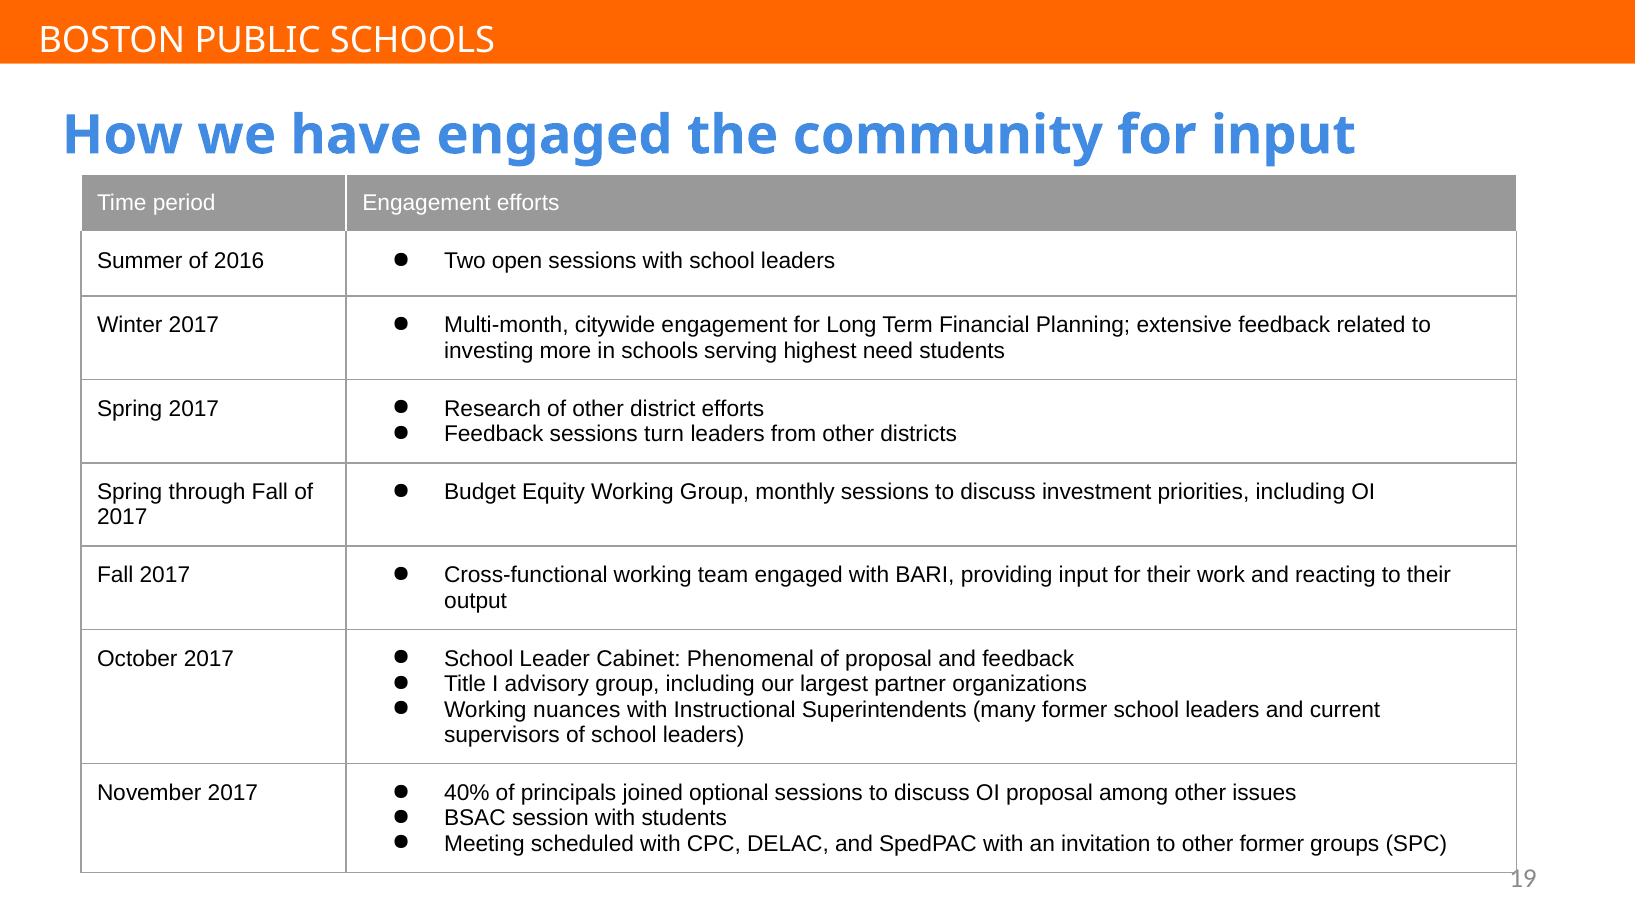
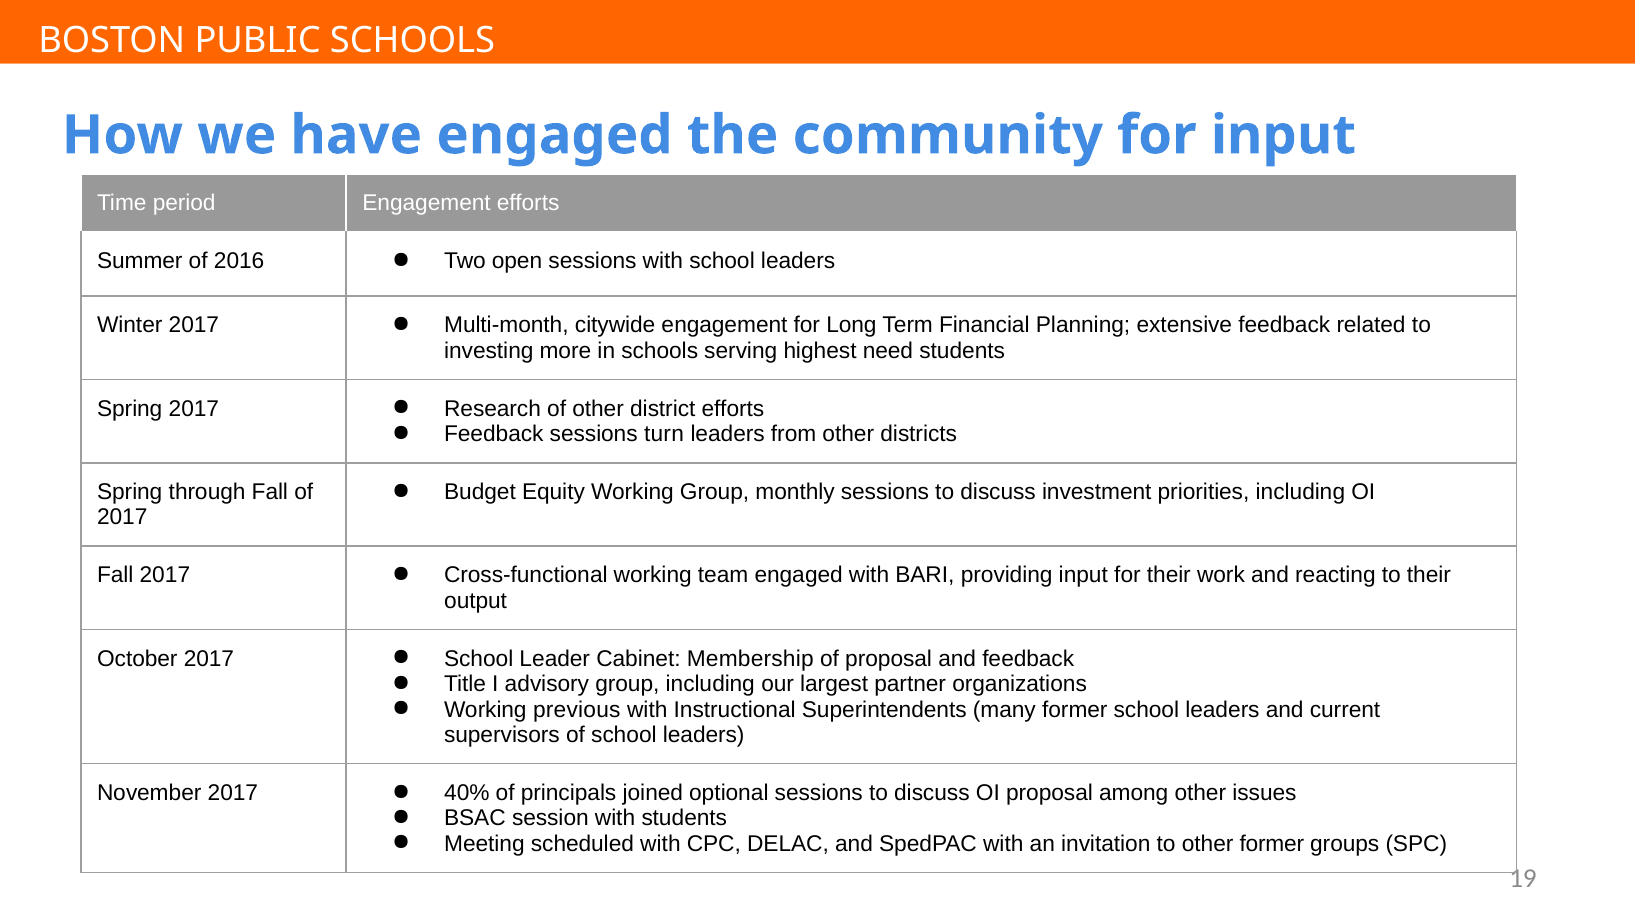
Phenomenal: Phenomenal -> Membership
nuances: nuances -> previous
